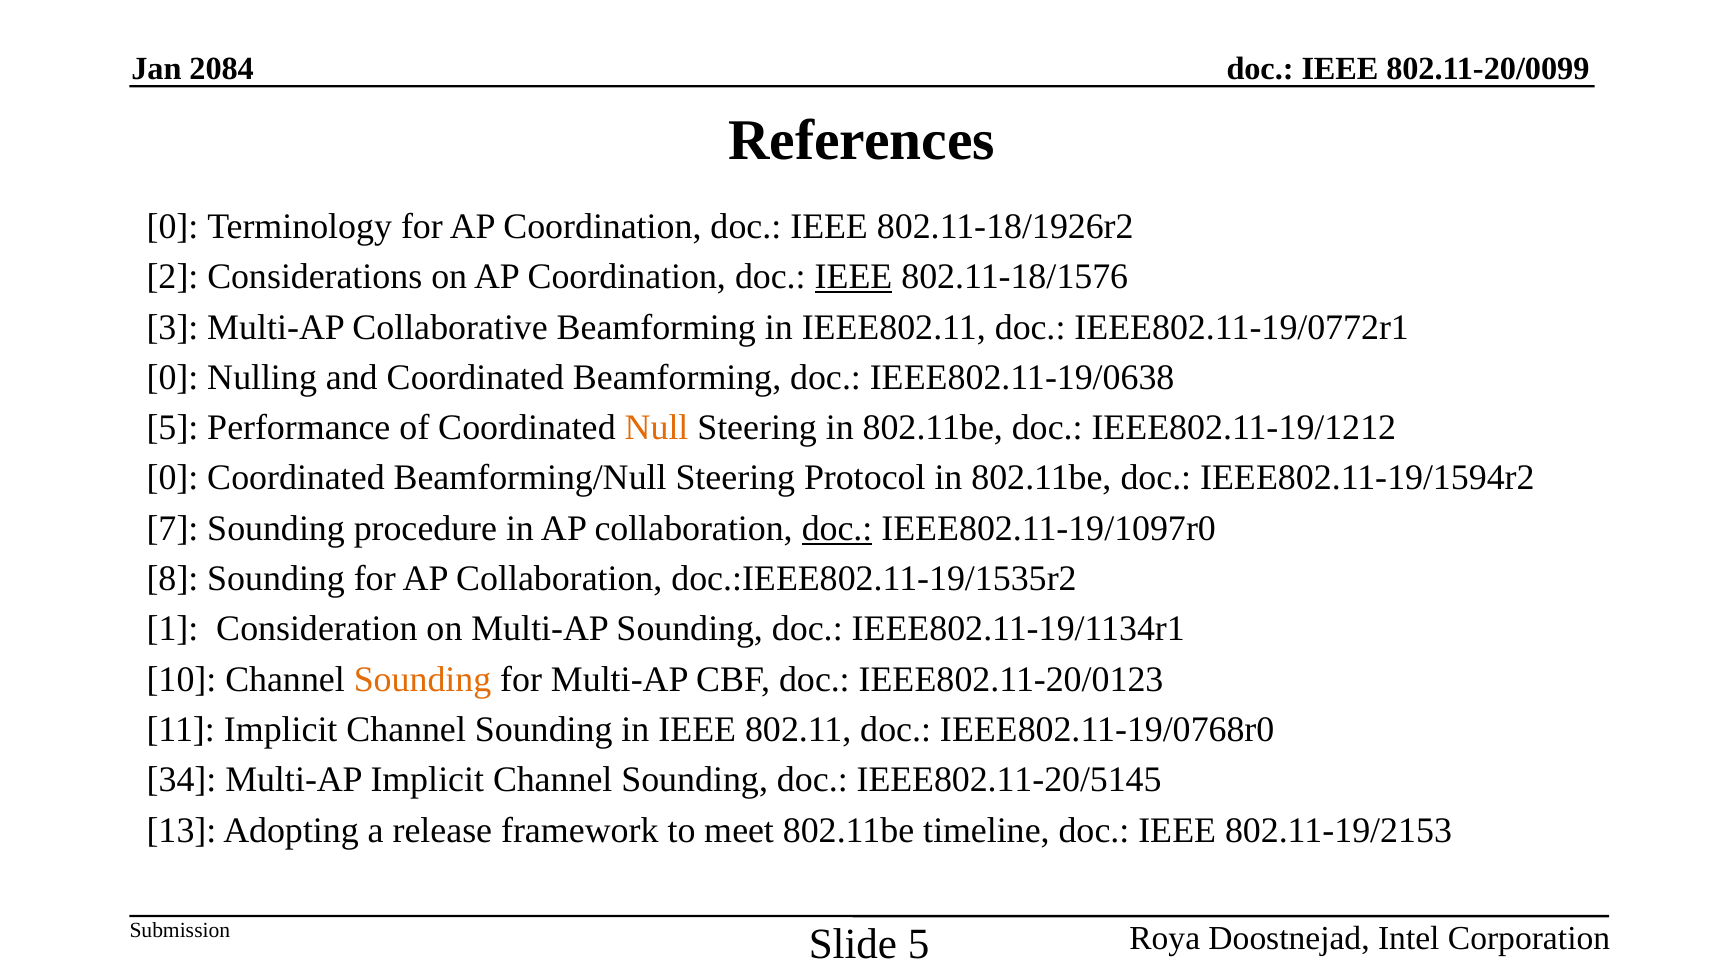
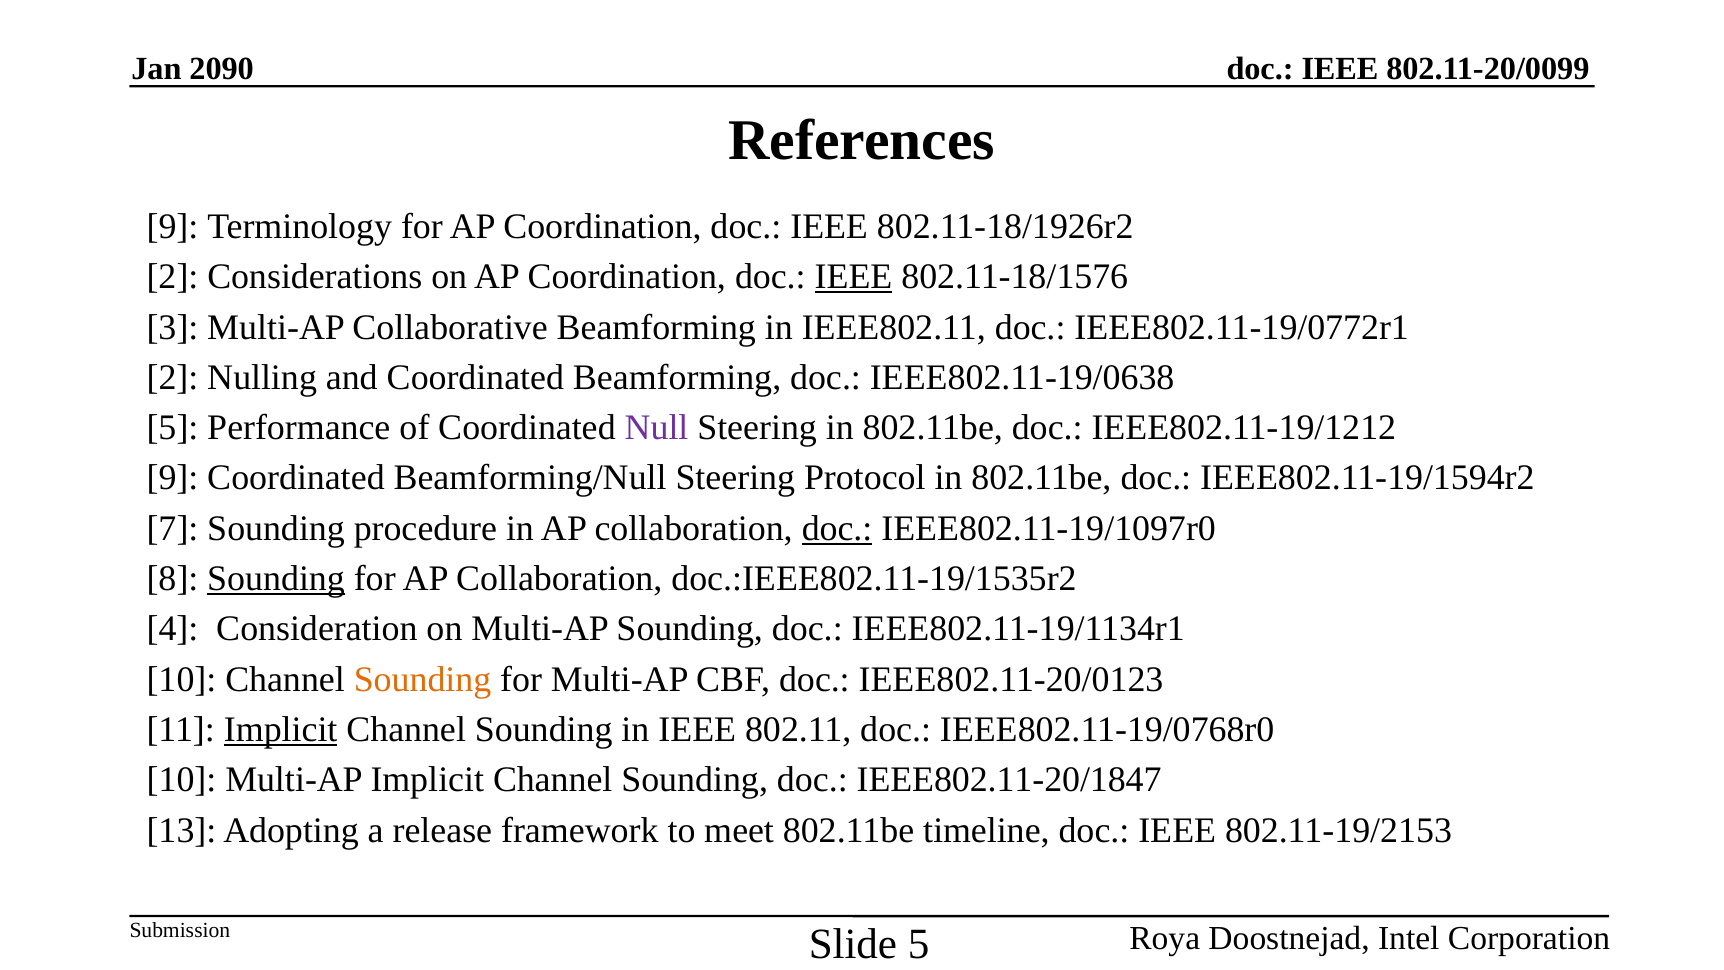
2084: 2084 -> 2090
0 at (173, 227): 0 -> 9
0 at (173, 377): 0 -> 2
Null colour: orange -> purple
0 at (173, 478): 0 -> 9
Sounding at (276, 579) underline: none -> present
1: 1 -> 4
Implicit at (281, 729) underline: none -> present
34 at (182, 780): 34 -> 10
IEEE802.11-20/5145: IEEE802.11-20/5145 -> IEEE802.11-20/1847
